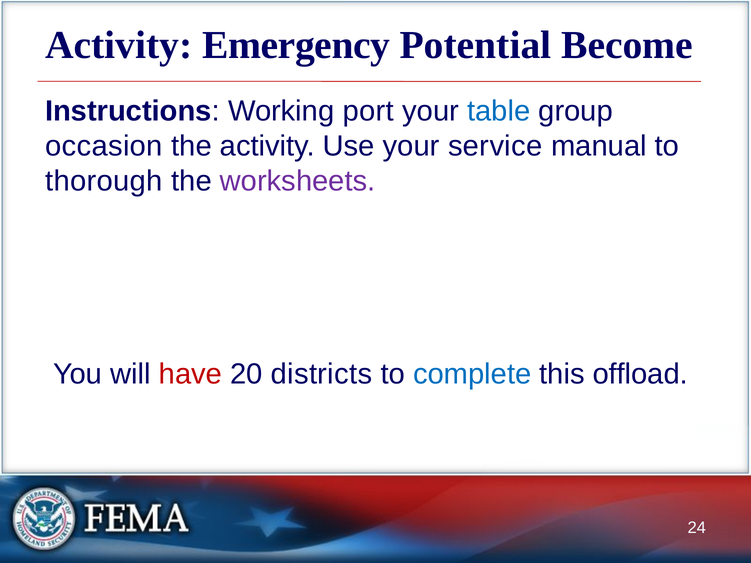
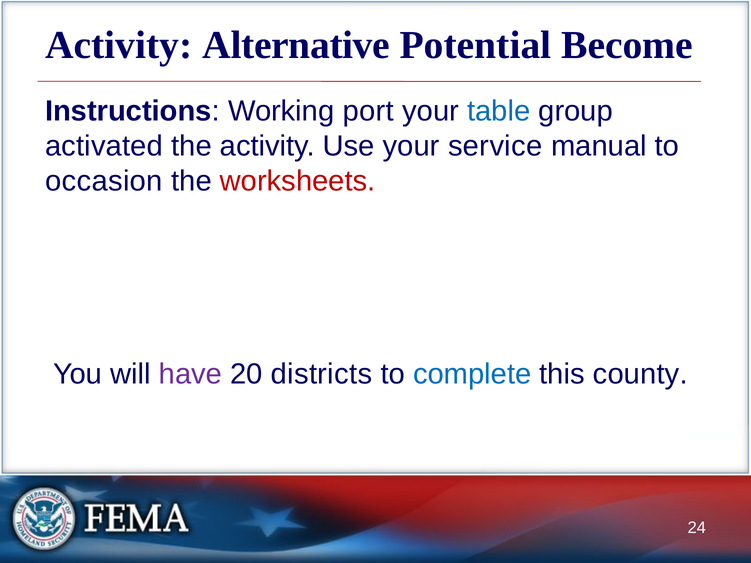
Emergency: Emergency -> Alternative
occasion: occasion -> activated
thorough: thorough -> occasion
worksheets colour: purple -> red
have colour: red -> purple
offload: offload -> county
